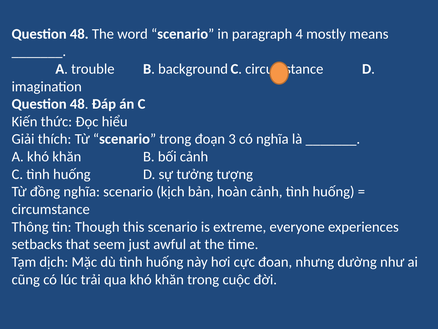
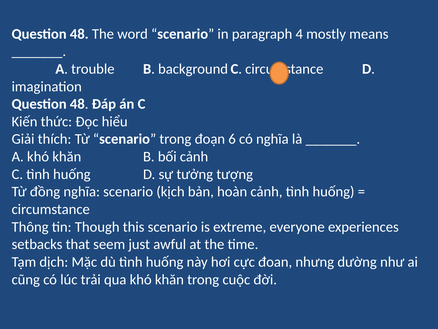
3: 3 -> 6
